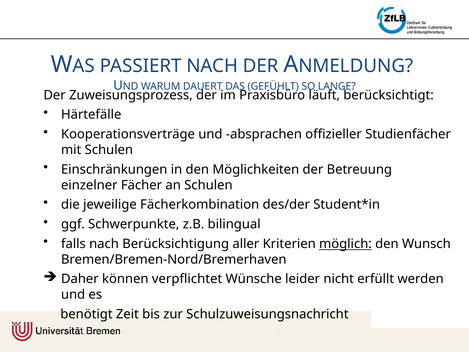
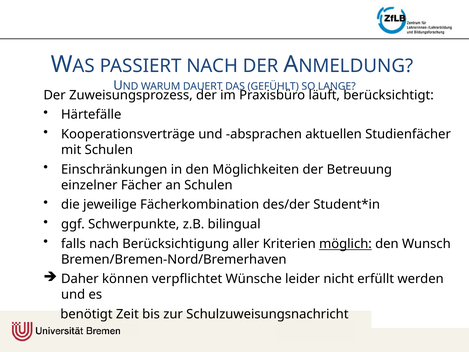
offizieller: offizieller -> aktuellen
